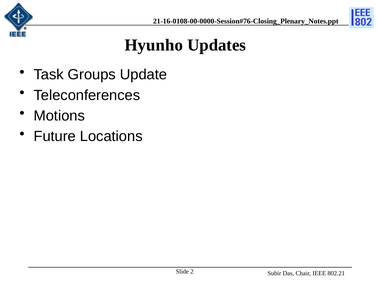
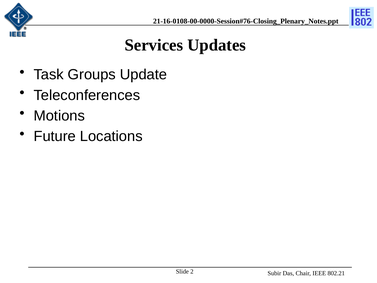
Hyunho: Hyunho -> Services
